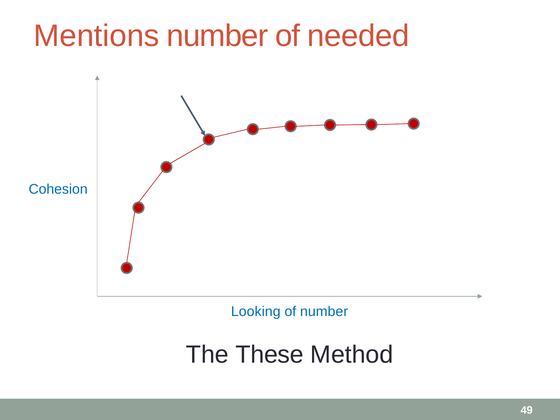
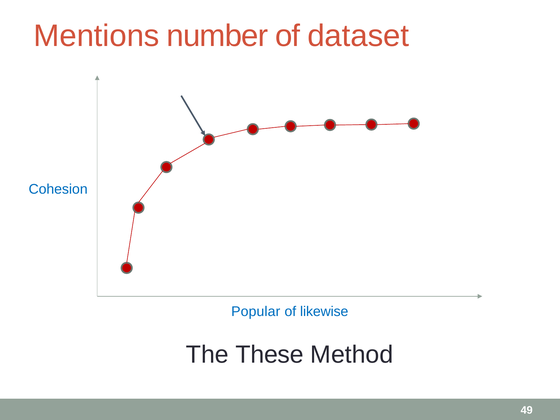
needed: needed -> dataset
Looking: Looking -> Popular
of number: number -> likewise
